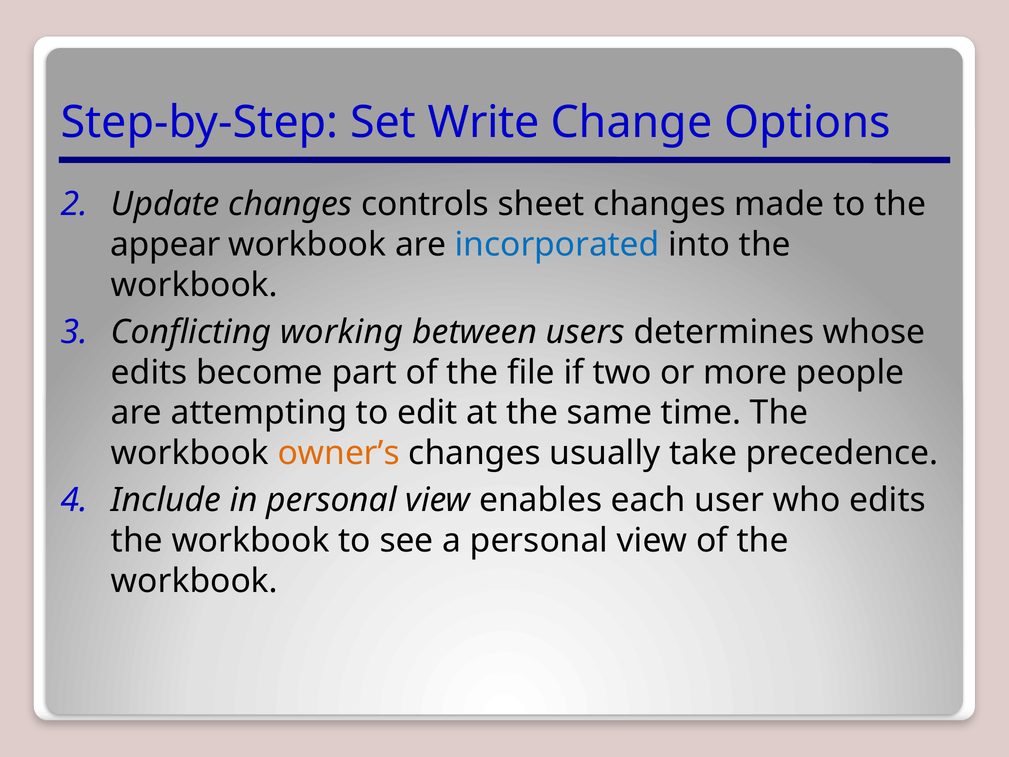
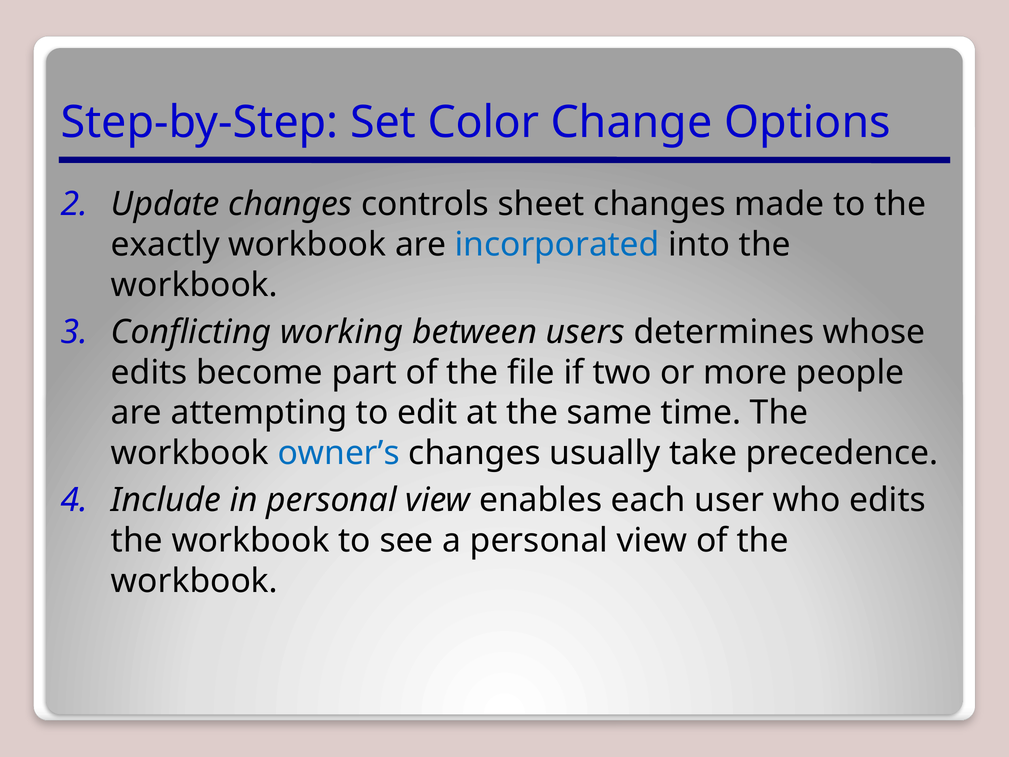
Write: Write -> Color
appear: appear -> exactly
owner’s colour: orange -> blue
